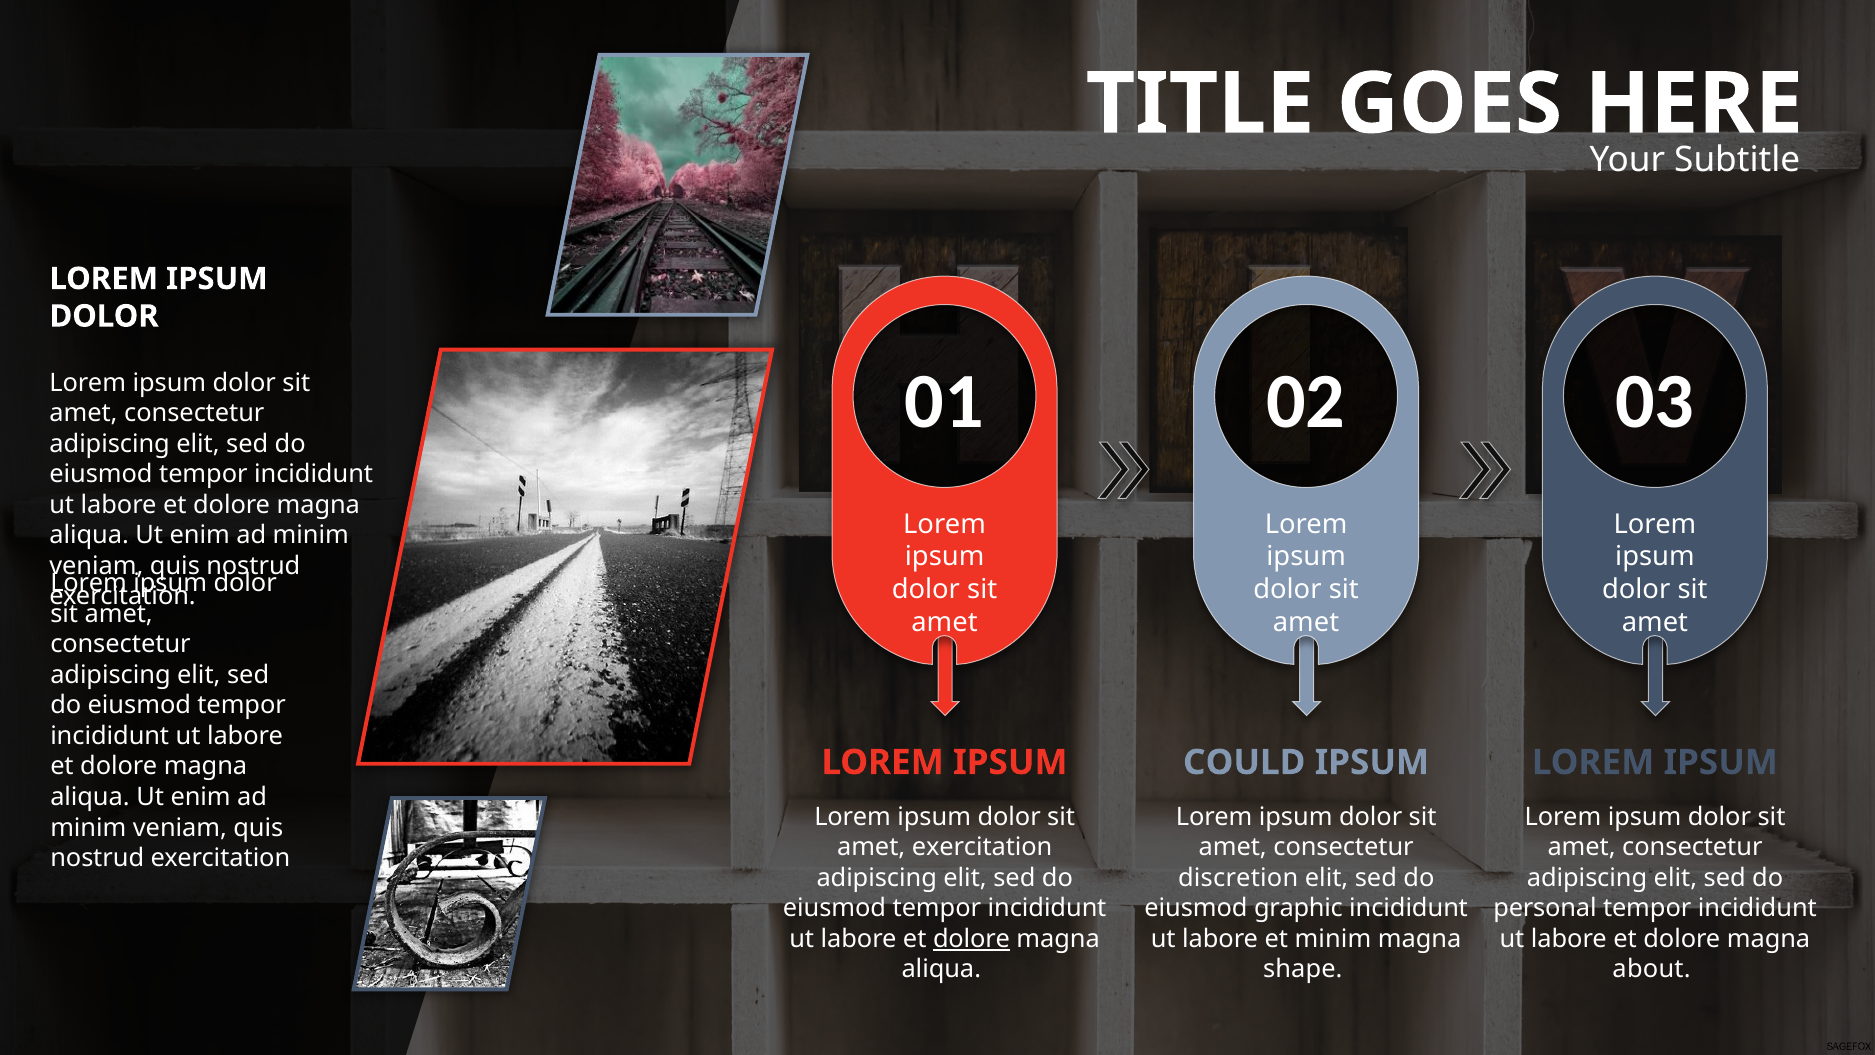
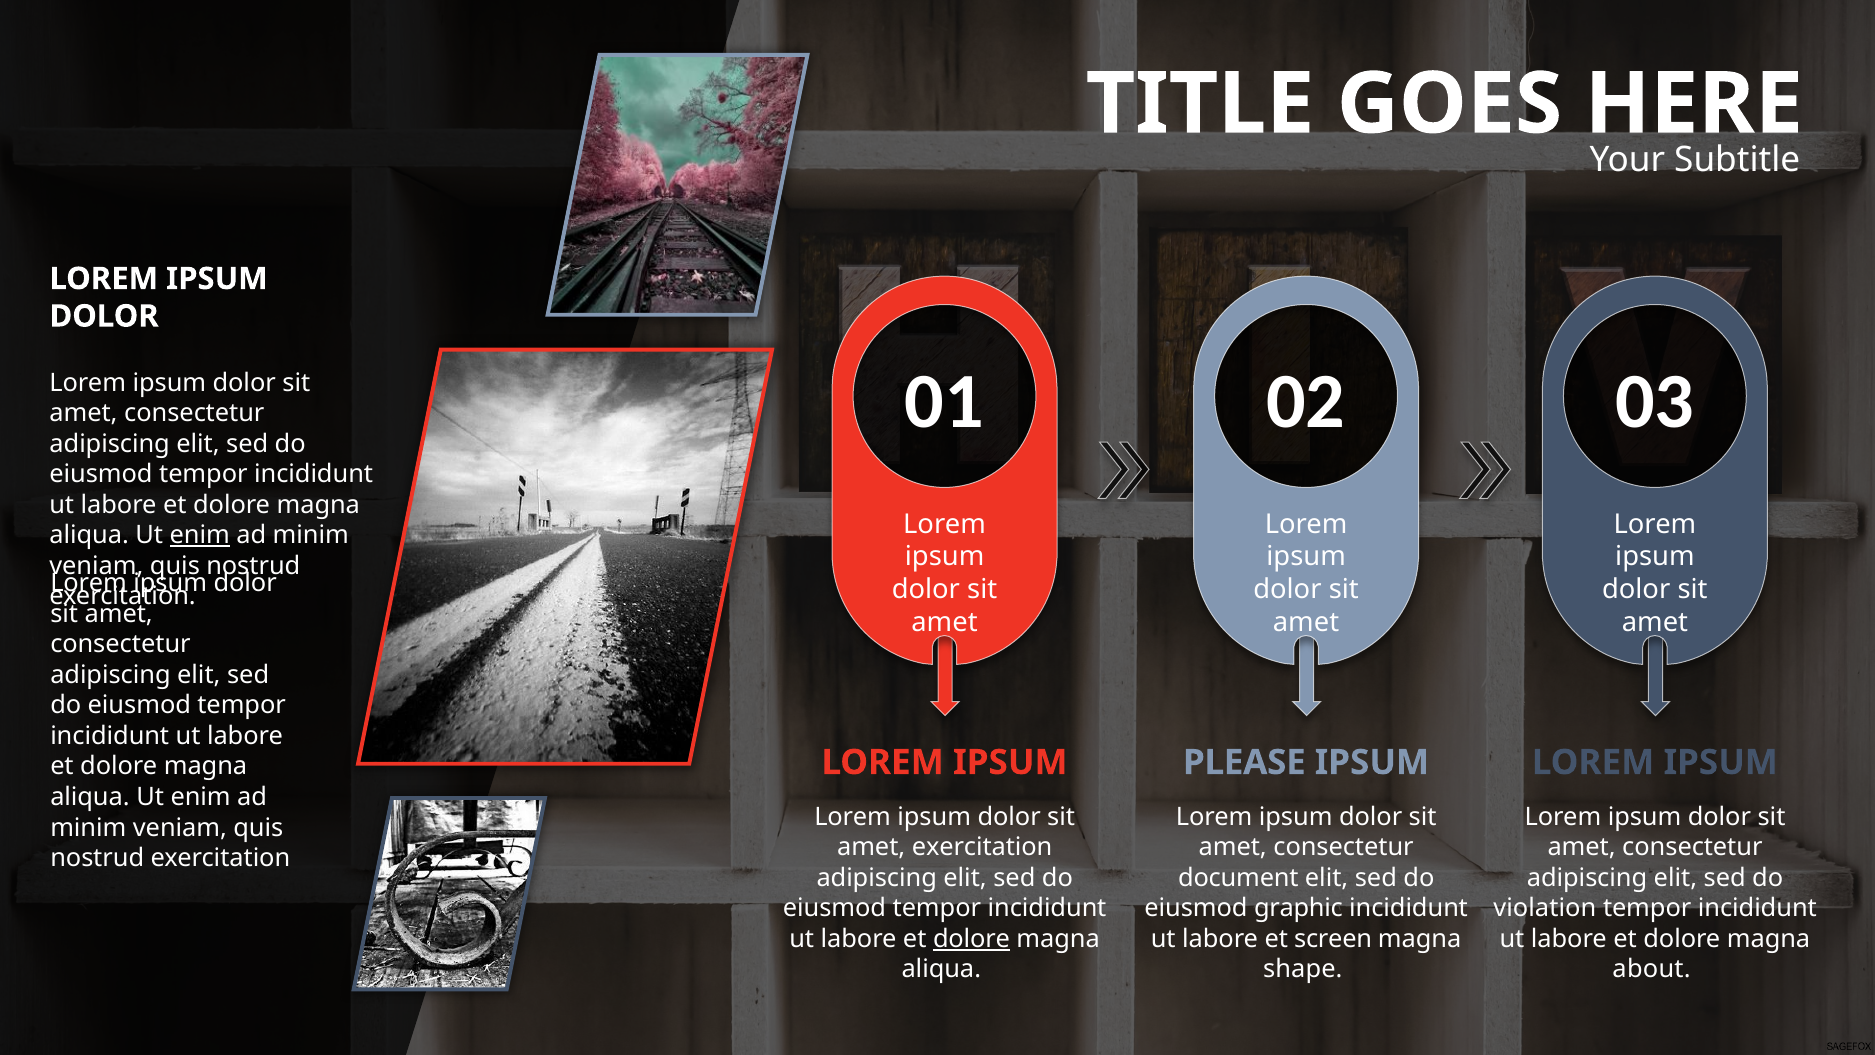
enim at (200, 535) underline: none -> present
COULD: COULD -> PLEASE
discretion: discretion -> document
personal: personal -> violation
et minim: minim -> screen
